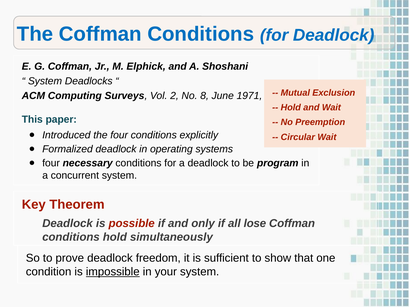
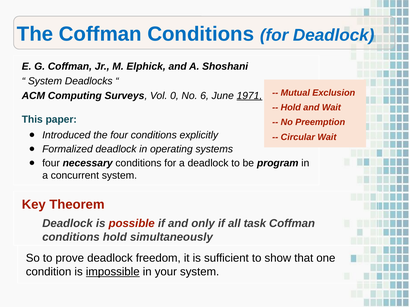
2: 2 -> 0
8: 8 -> 6
1971 underline: none -> present
lose: lose -> task
